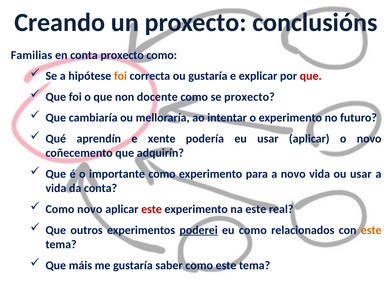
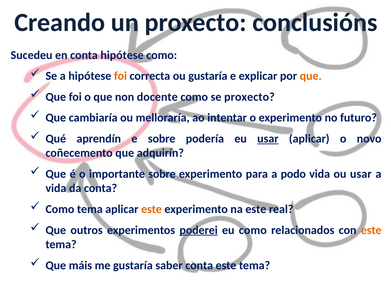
Familias: Familias -> Sucedeu
conta proxecto: proxecto -> hipótese
que at (311, 76) colour: red -> orange
e xente: xente -> sobre
usar at (268, 138) underline: none -> present
importante como: como -> sobre
a novo: novo -> podo
Como novo: novo -> tema
este at (152, 209) colour: red -> orange
saber como: como -> conta
